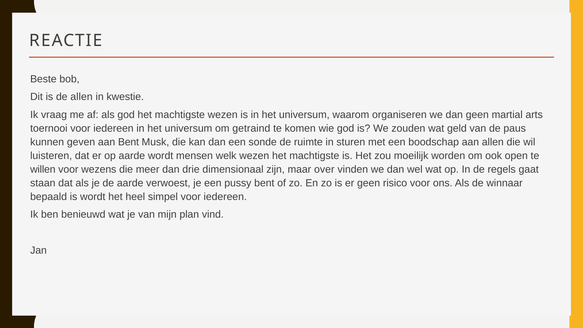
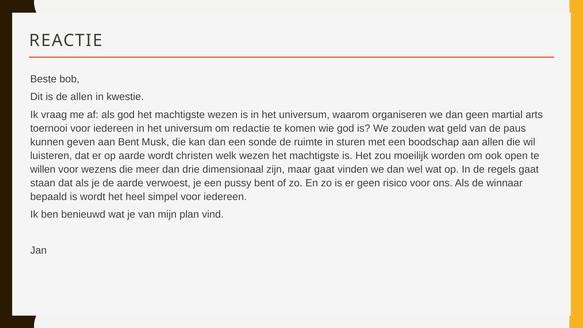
getraind: getraind -> redactie
mensen: mensen -> christen
maar over: over -> gaat
